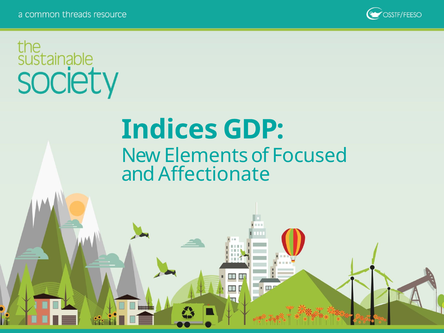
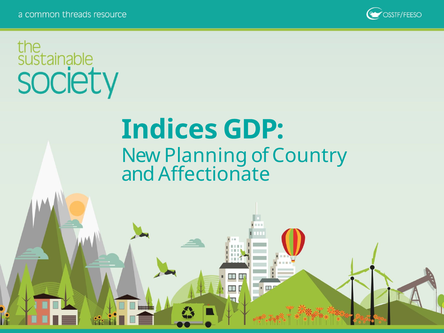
Elements: Elements -> Planning
Focused: Focused -> Country
